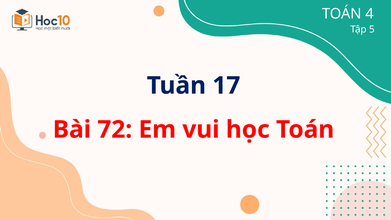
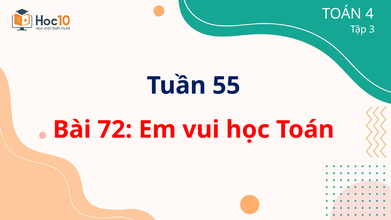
5: 5 -> 3
17: 17 -> 55
